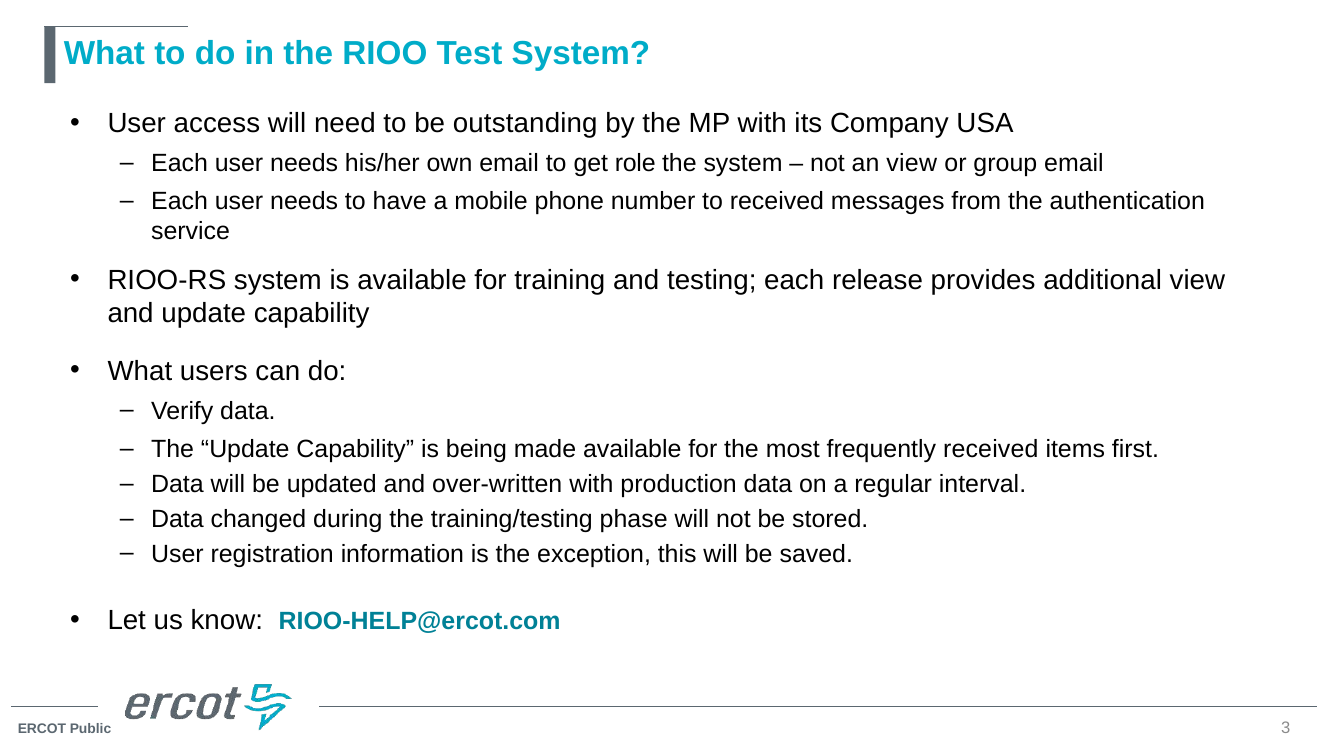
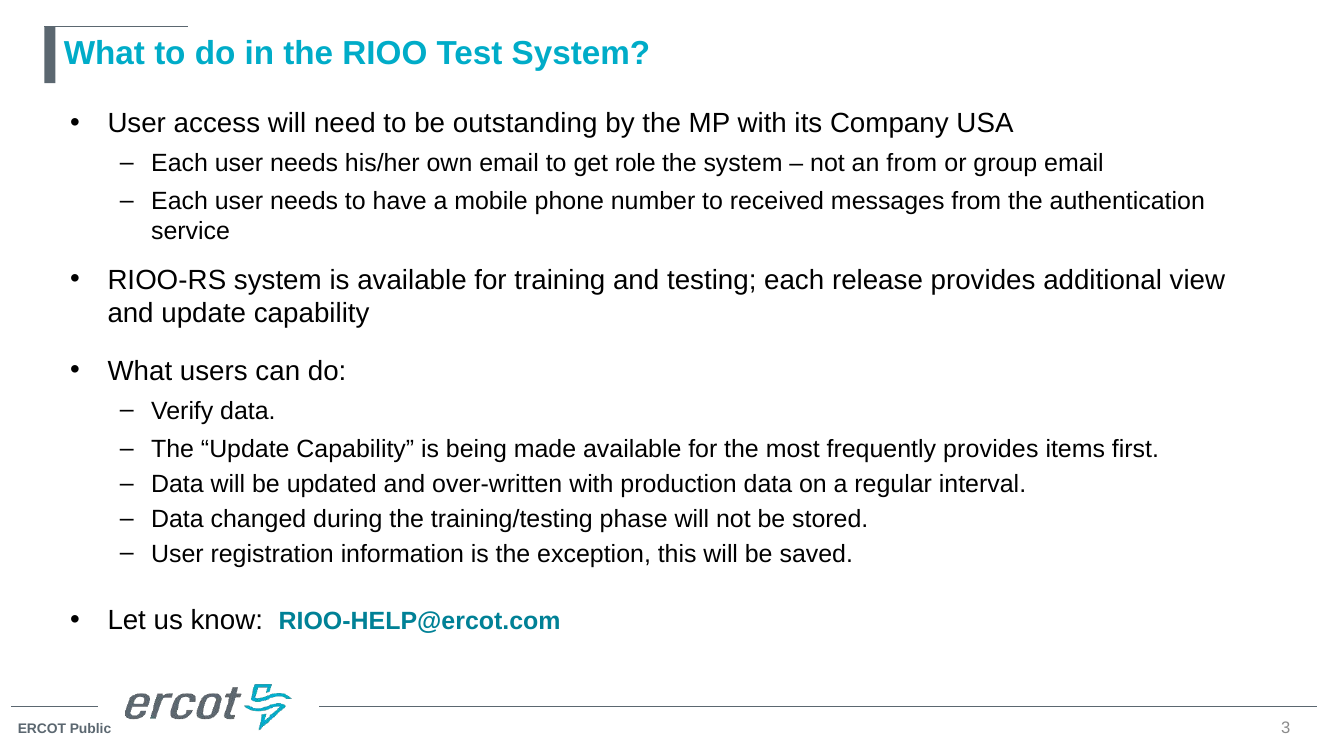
an view: view -> from
frequently received: received -> provides
